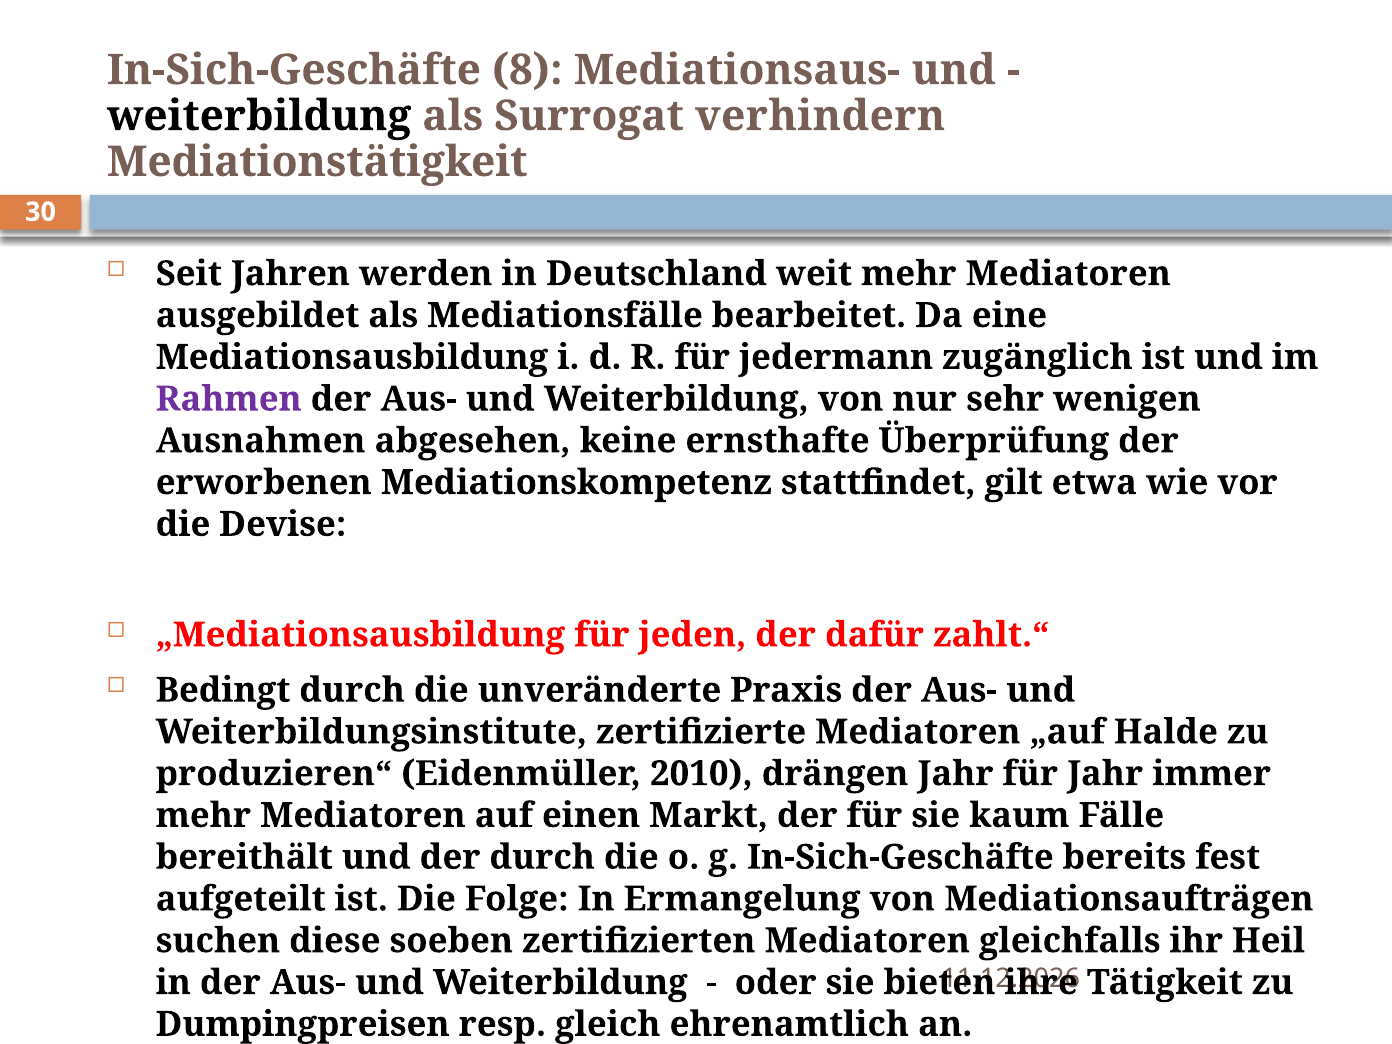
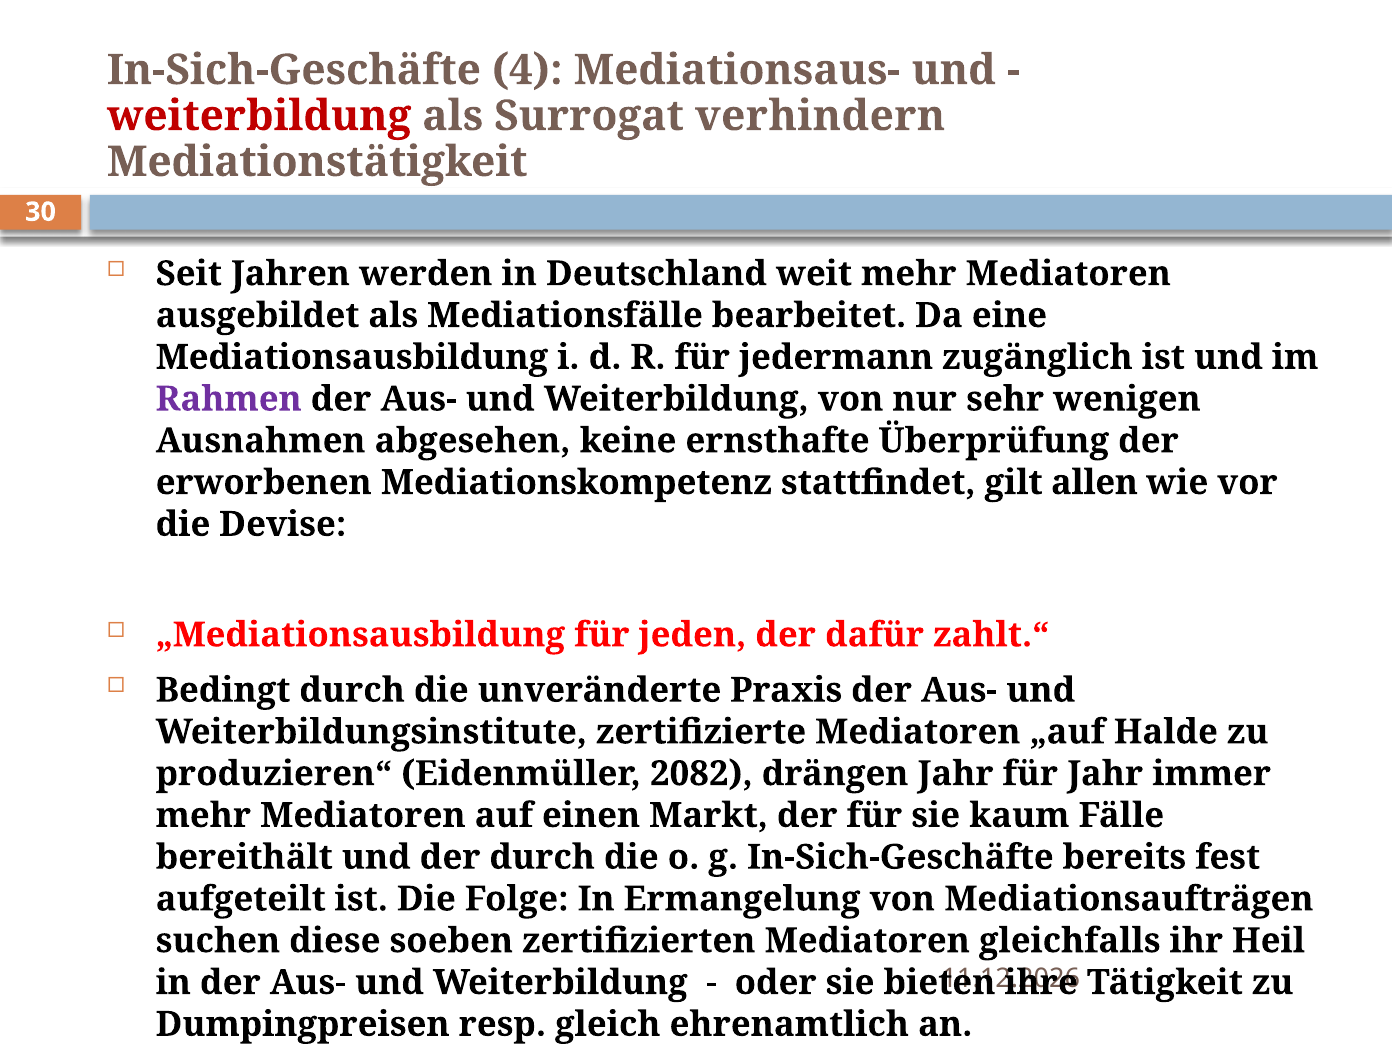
8: 8 -> 4
weiterbildung at (259, 116) colour: black -> red
etwa: etwa -> allen
2010: 2010 -> 2082
